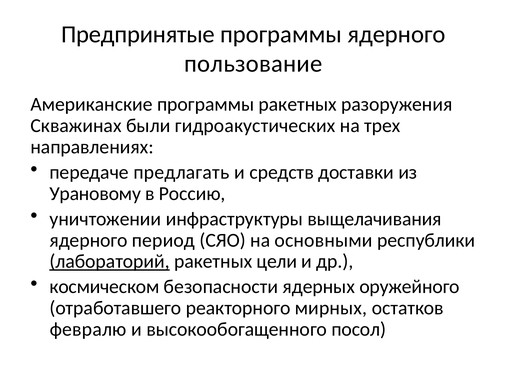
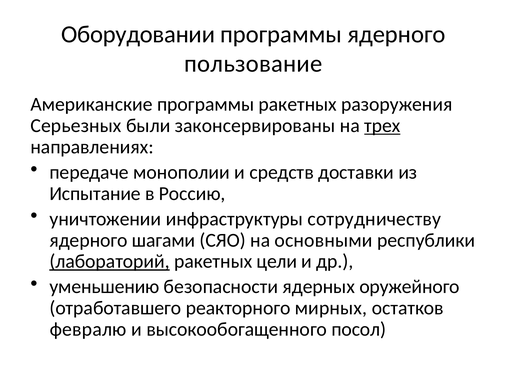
Предпринятые: Предпринятые -> Оборудовании
Скважинах: Скважинах -> Серьезных
гидроакустических: гидроакустических -> законсервированы
трех underline: none -> present
предлагать: предлагать -> монополии
Урановому: Урановому -> Испытание
выщелачивания: выщелачивания -> сотрудничеству
период: период -> шагами
космическом: космическом -> уменьшению
